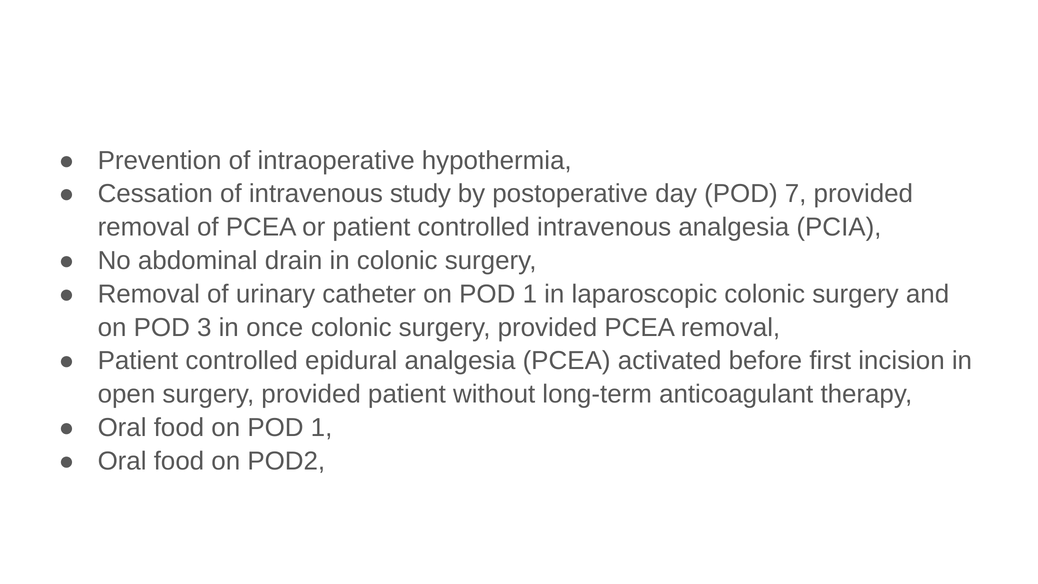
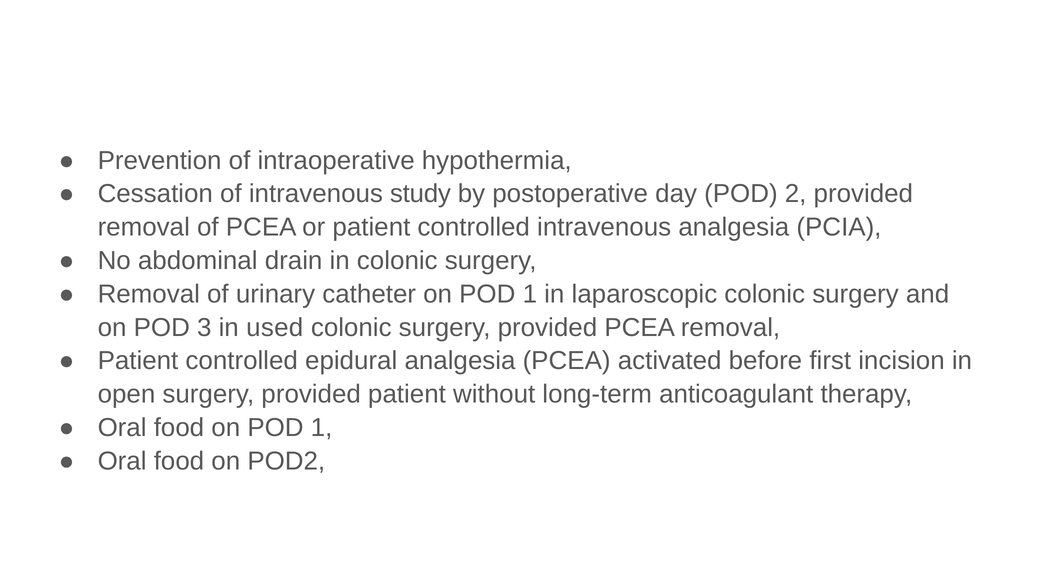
7: 7 -> 2
once: once -> used
